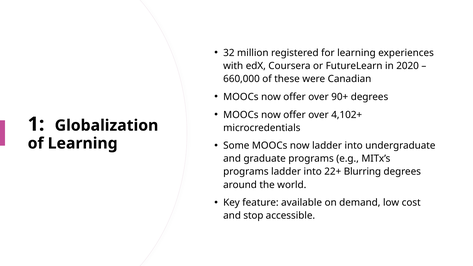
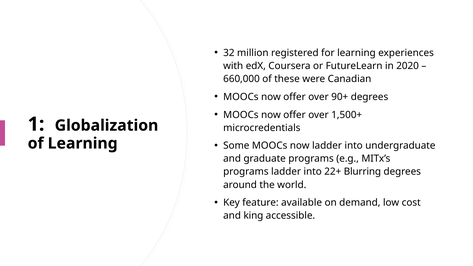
4,102+: 4,102+ -> 1,500+
stop: stop -> king
